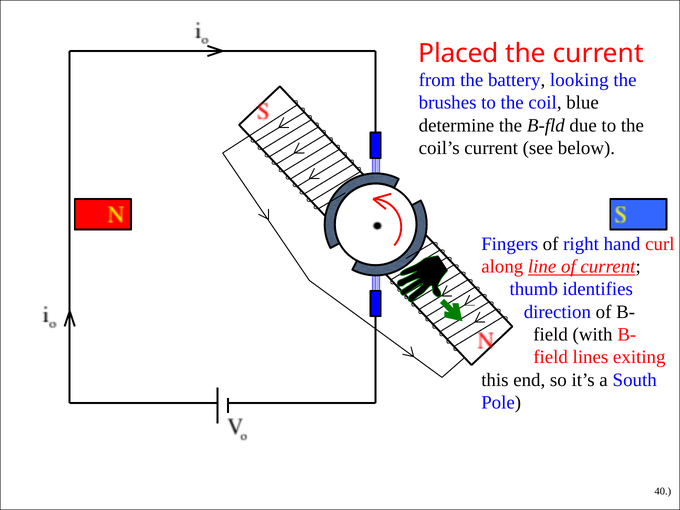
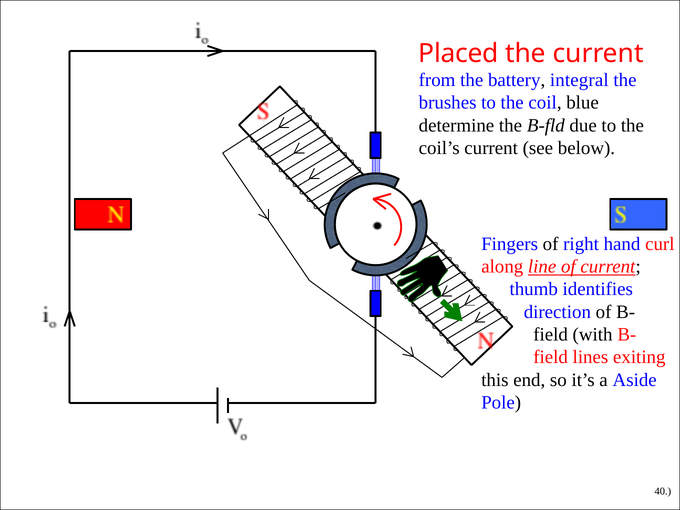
looking: looking -> integral
South: South -> Aside
